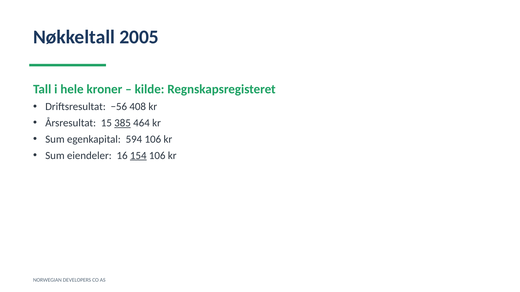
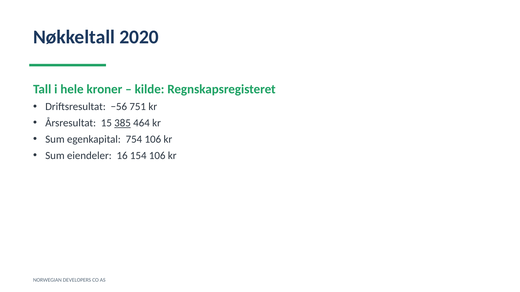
2005: 2005 -> 2020
408: 408 -> 751
594: 594 -> 754
154 underline: present -> none
